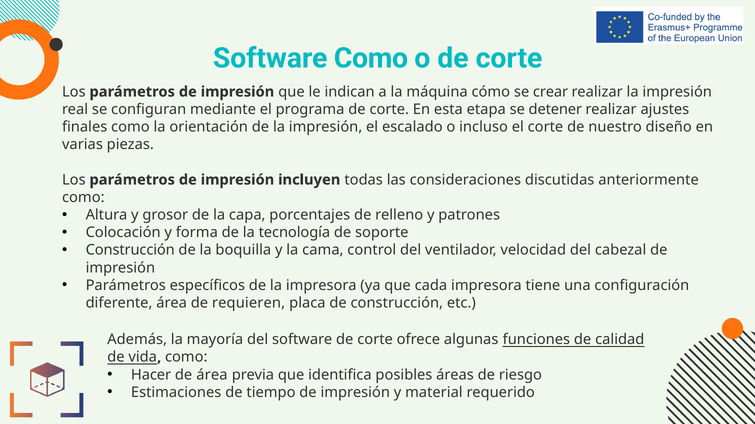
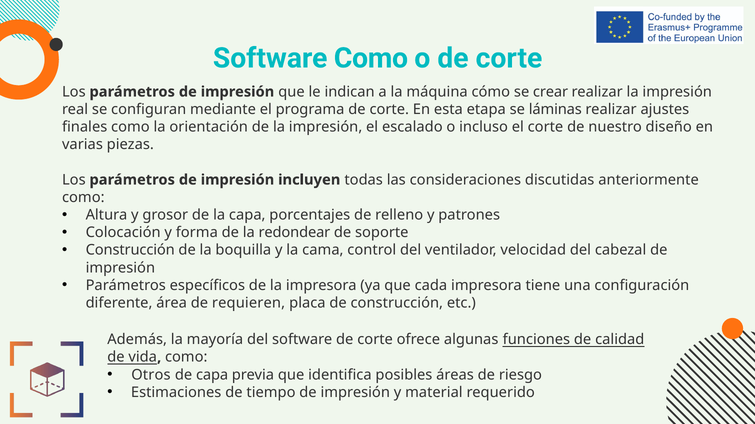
detener: detener -> láminas
tecnología: tecnología -> redondear
Hacer: Hacer -> Otros
de área: área -> capa
